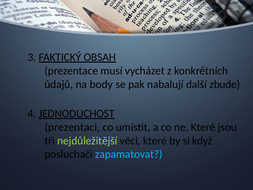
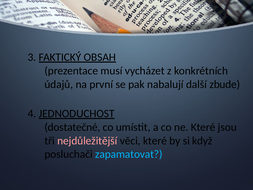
body: body -> první
prezentaci: prezentaci -> dostatečné
nejdůležitější colour: light green -> pink
